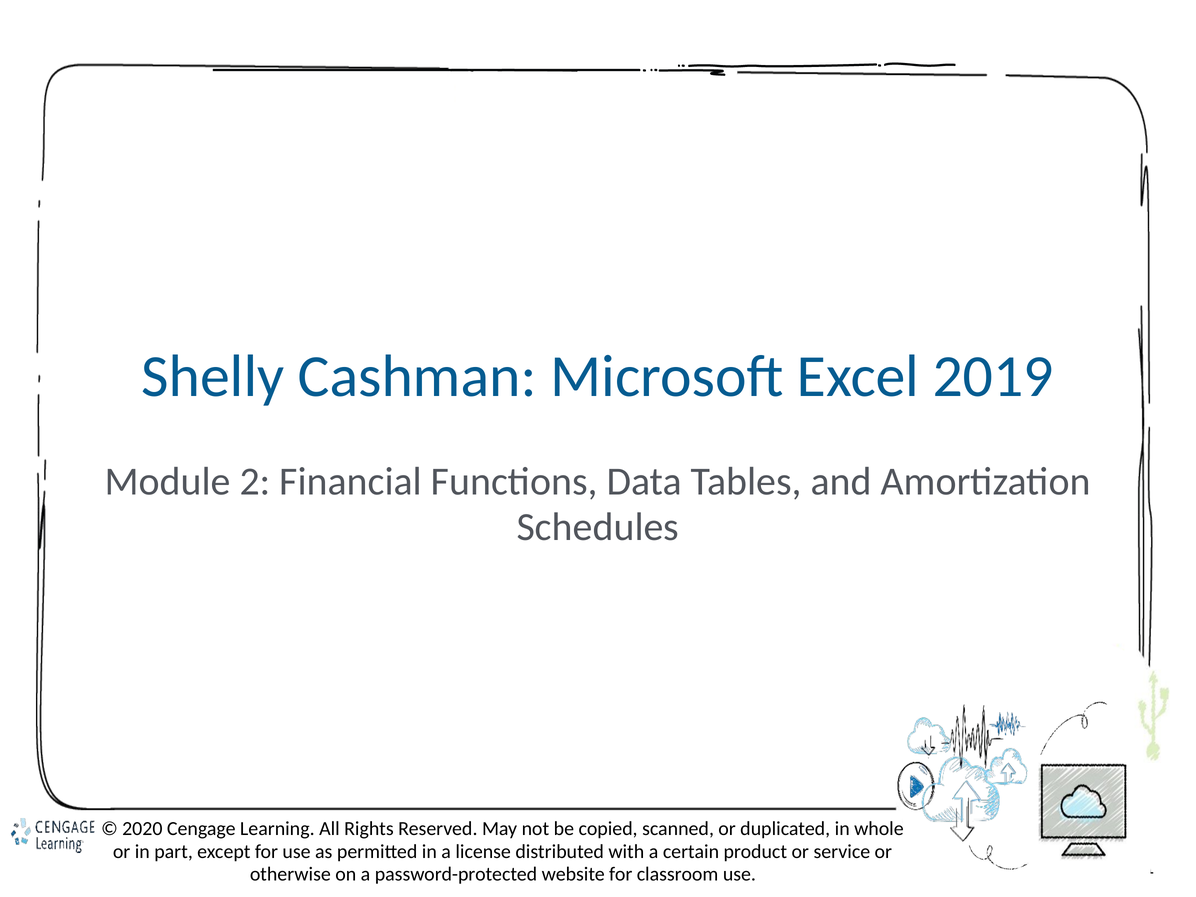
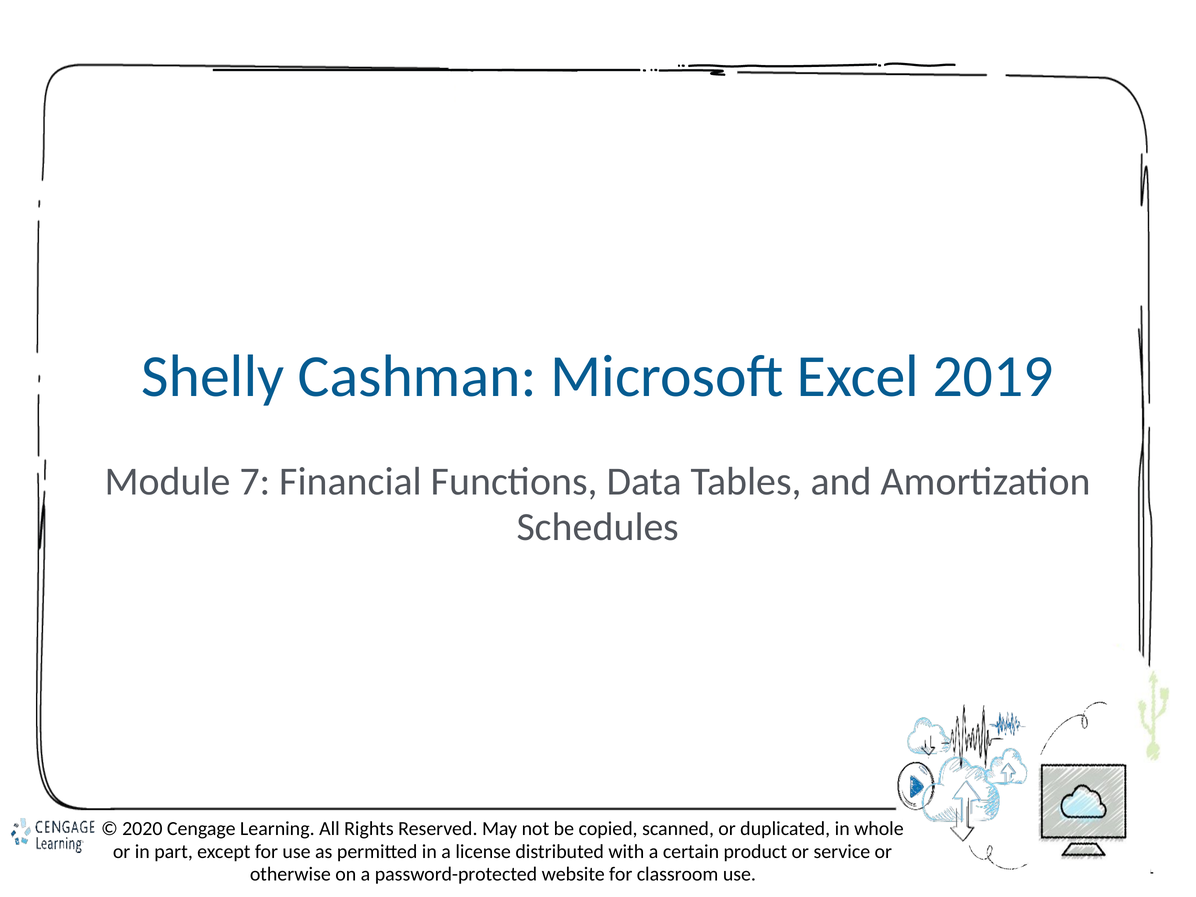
2: 2 -> 7
